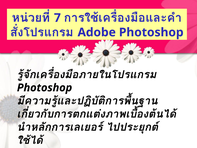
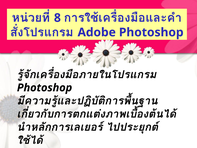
7: 7 -> 8
